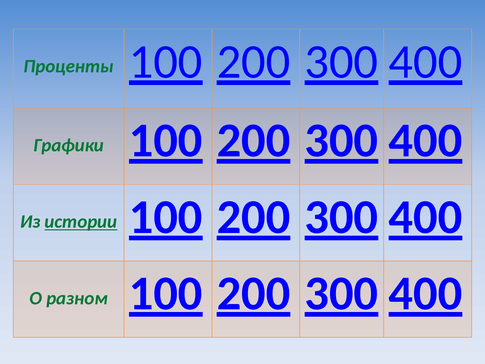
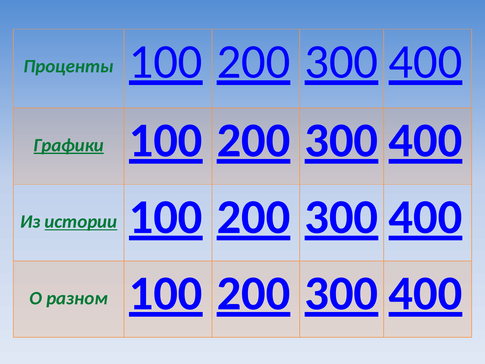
Графики underline: none -> present
